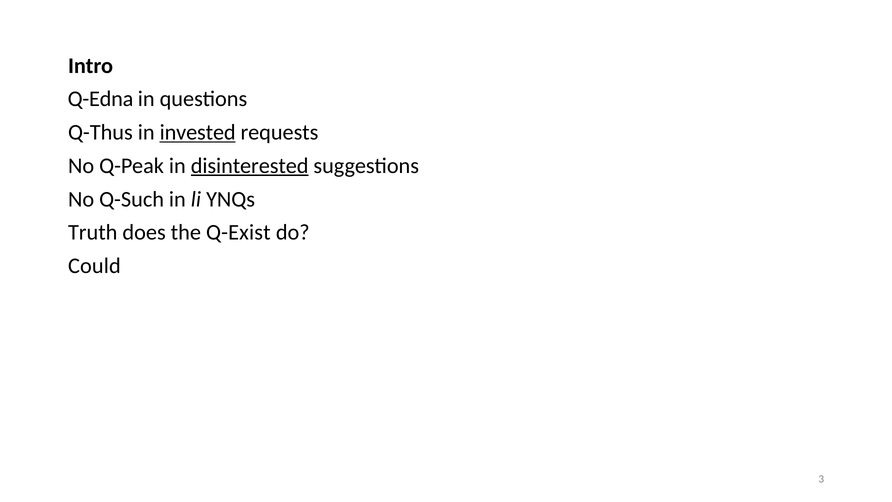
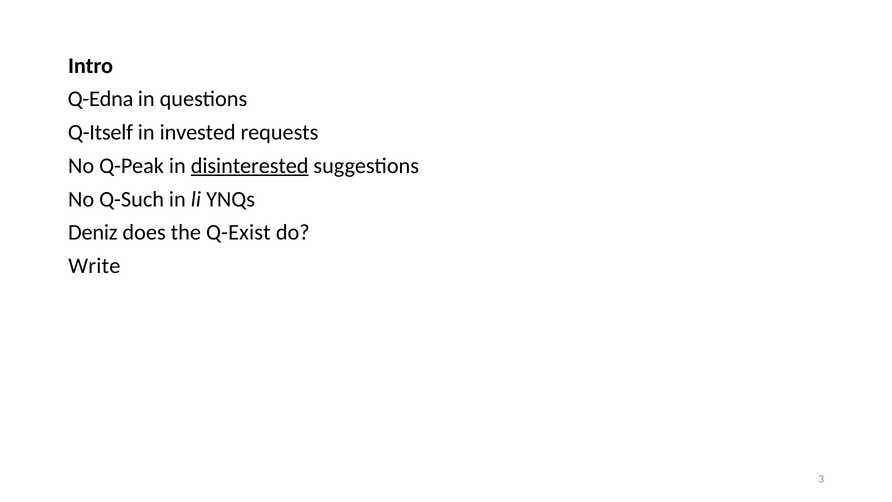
Q-Thus: Q-Thus -> Q-Itself
invested underline: present -> none
Truth: Truth -> Deniz
Could: Could -> Write
